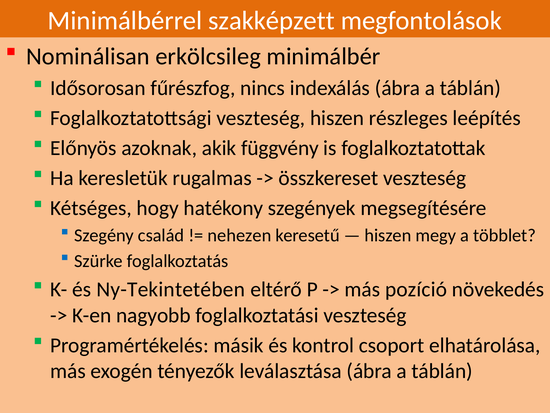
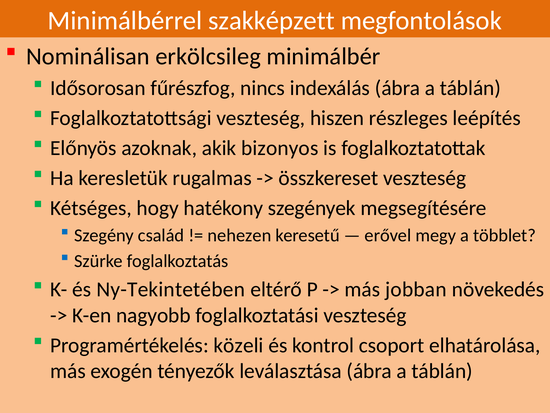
függvény: függvény -> bizonyos
hiszen at (388, 235): hiszen -> erővel
pozíció: pozíció -> jobban
másik: másik -> közeli
